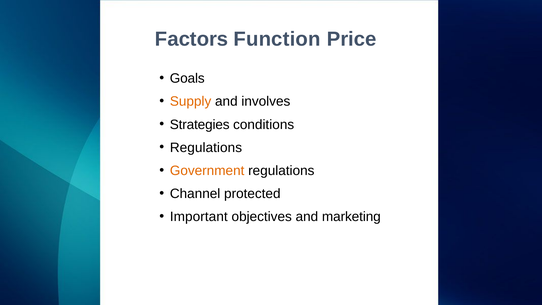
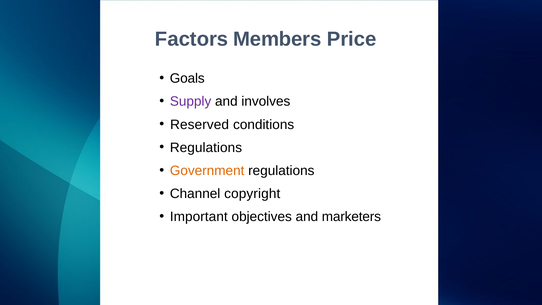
Function: Function -> Members
Supply colour: orange -> purple
Strategies: Strategies -> Reserved
protected: protected -> copyright
marketing: marketing -> marketers
